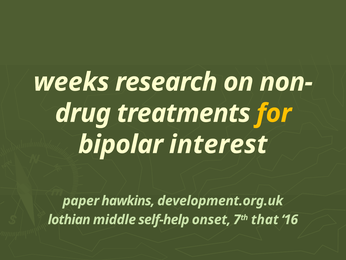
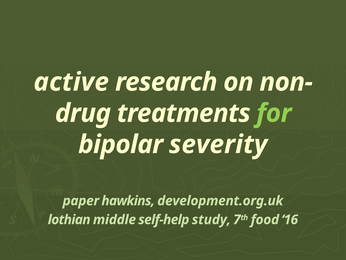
weeks: weeks -> active
for colour: yellow -> light green
interest: interest -> severity
onset: onset -> study
that: that -> food
